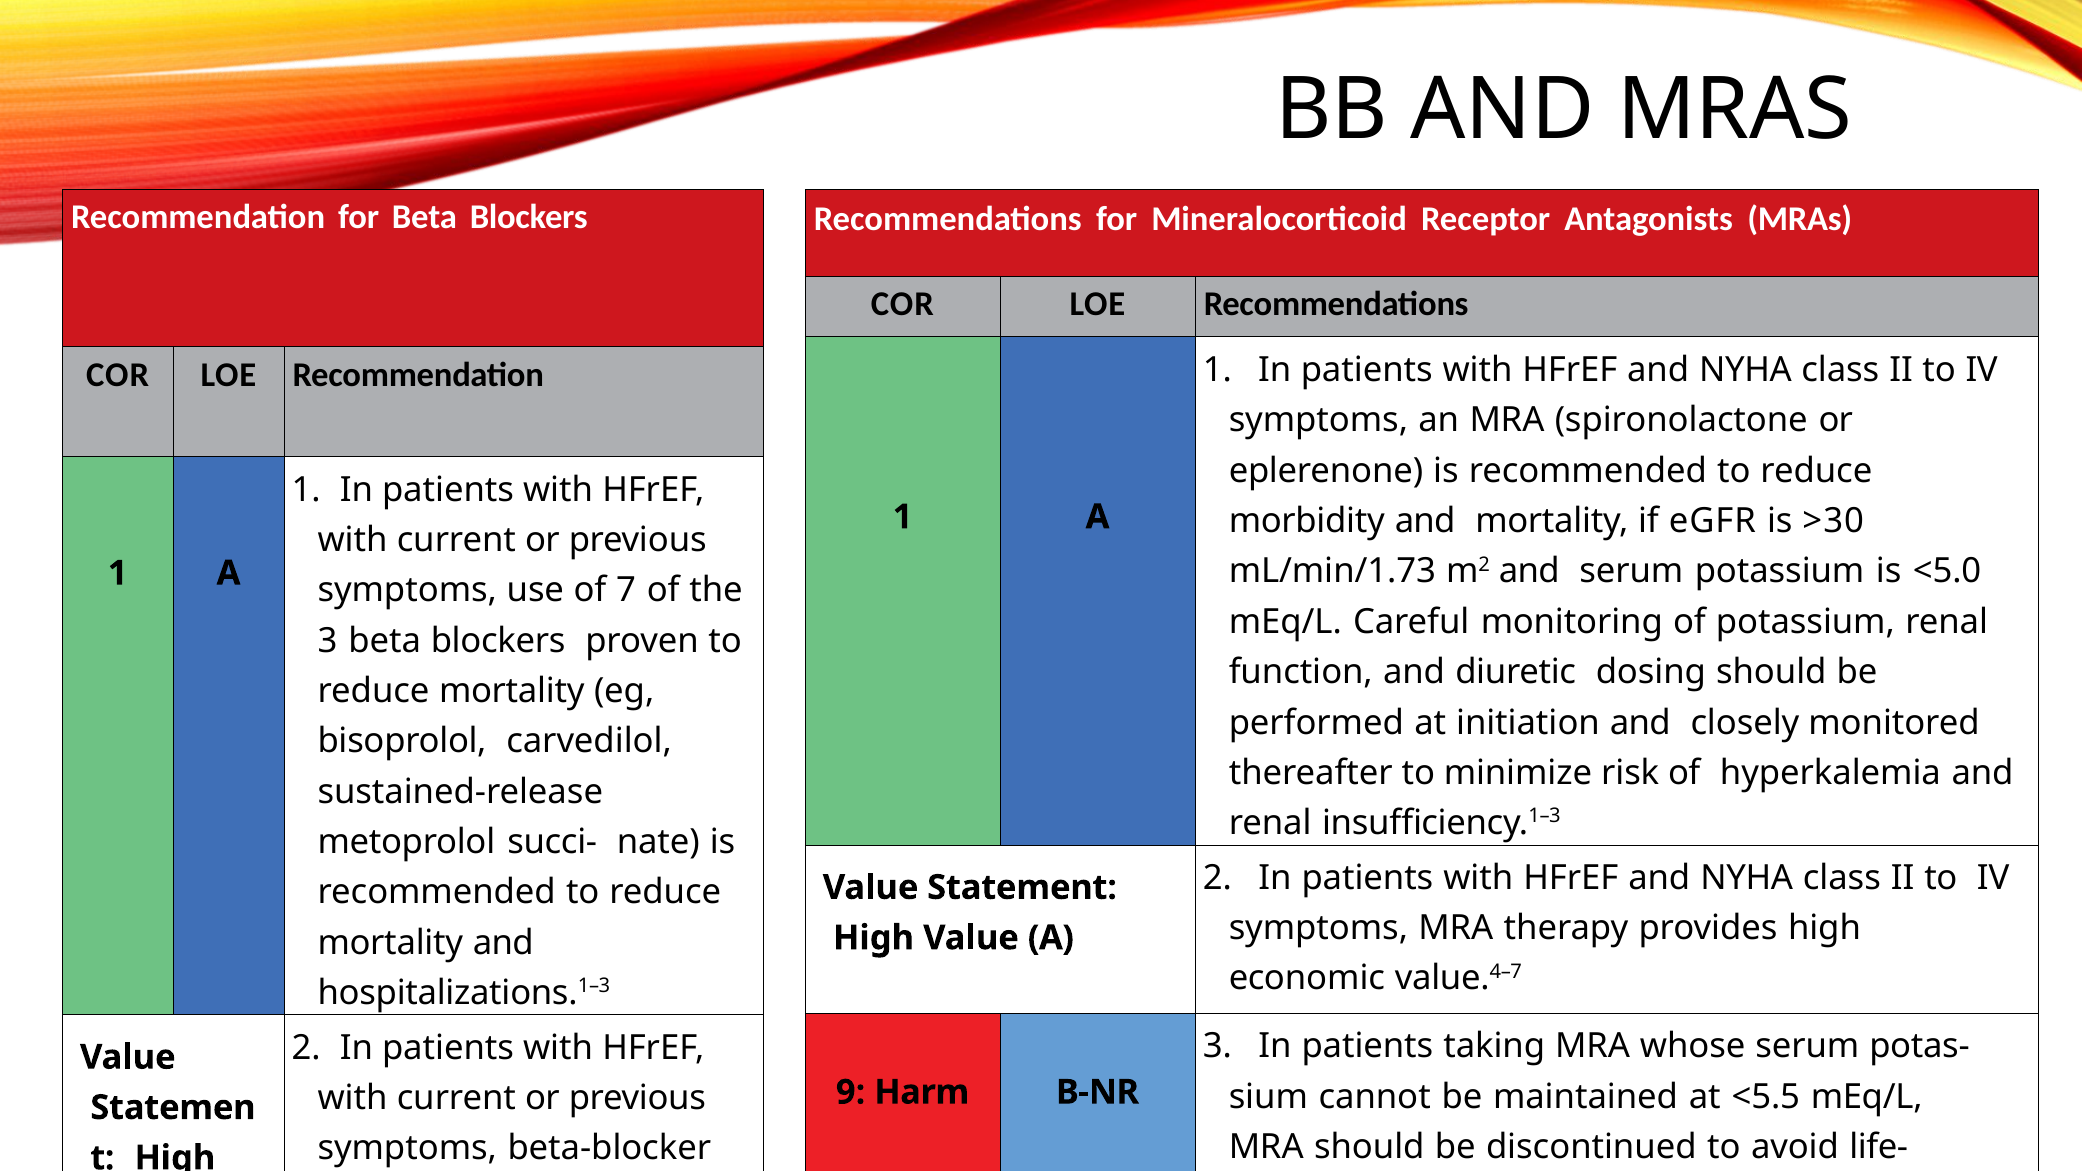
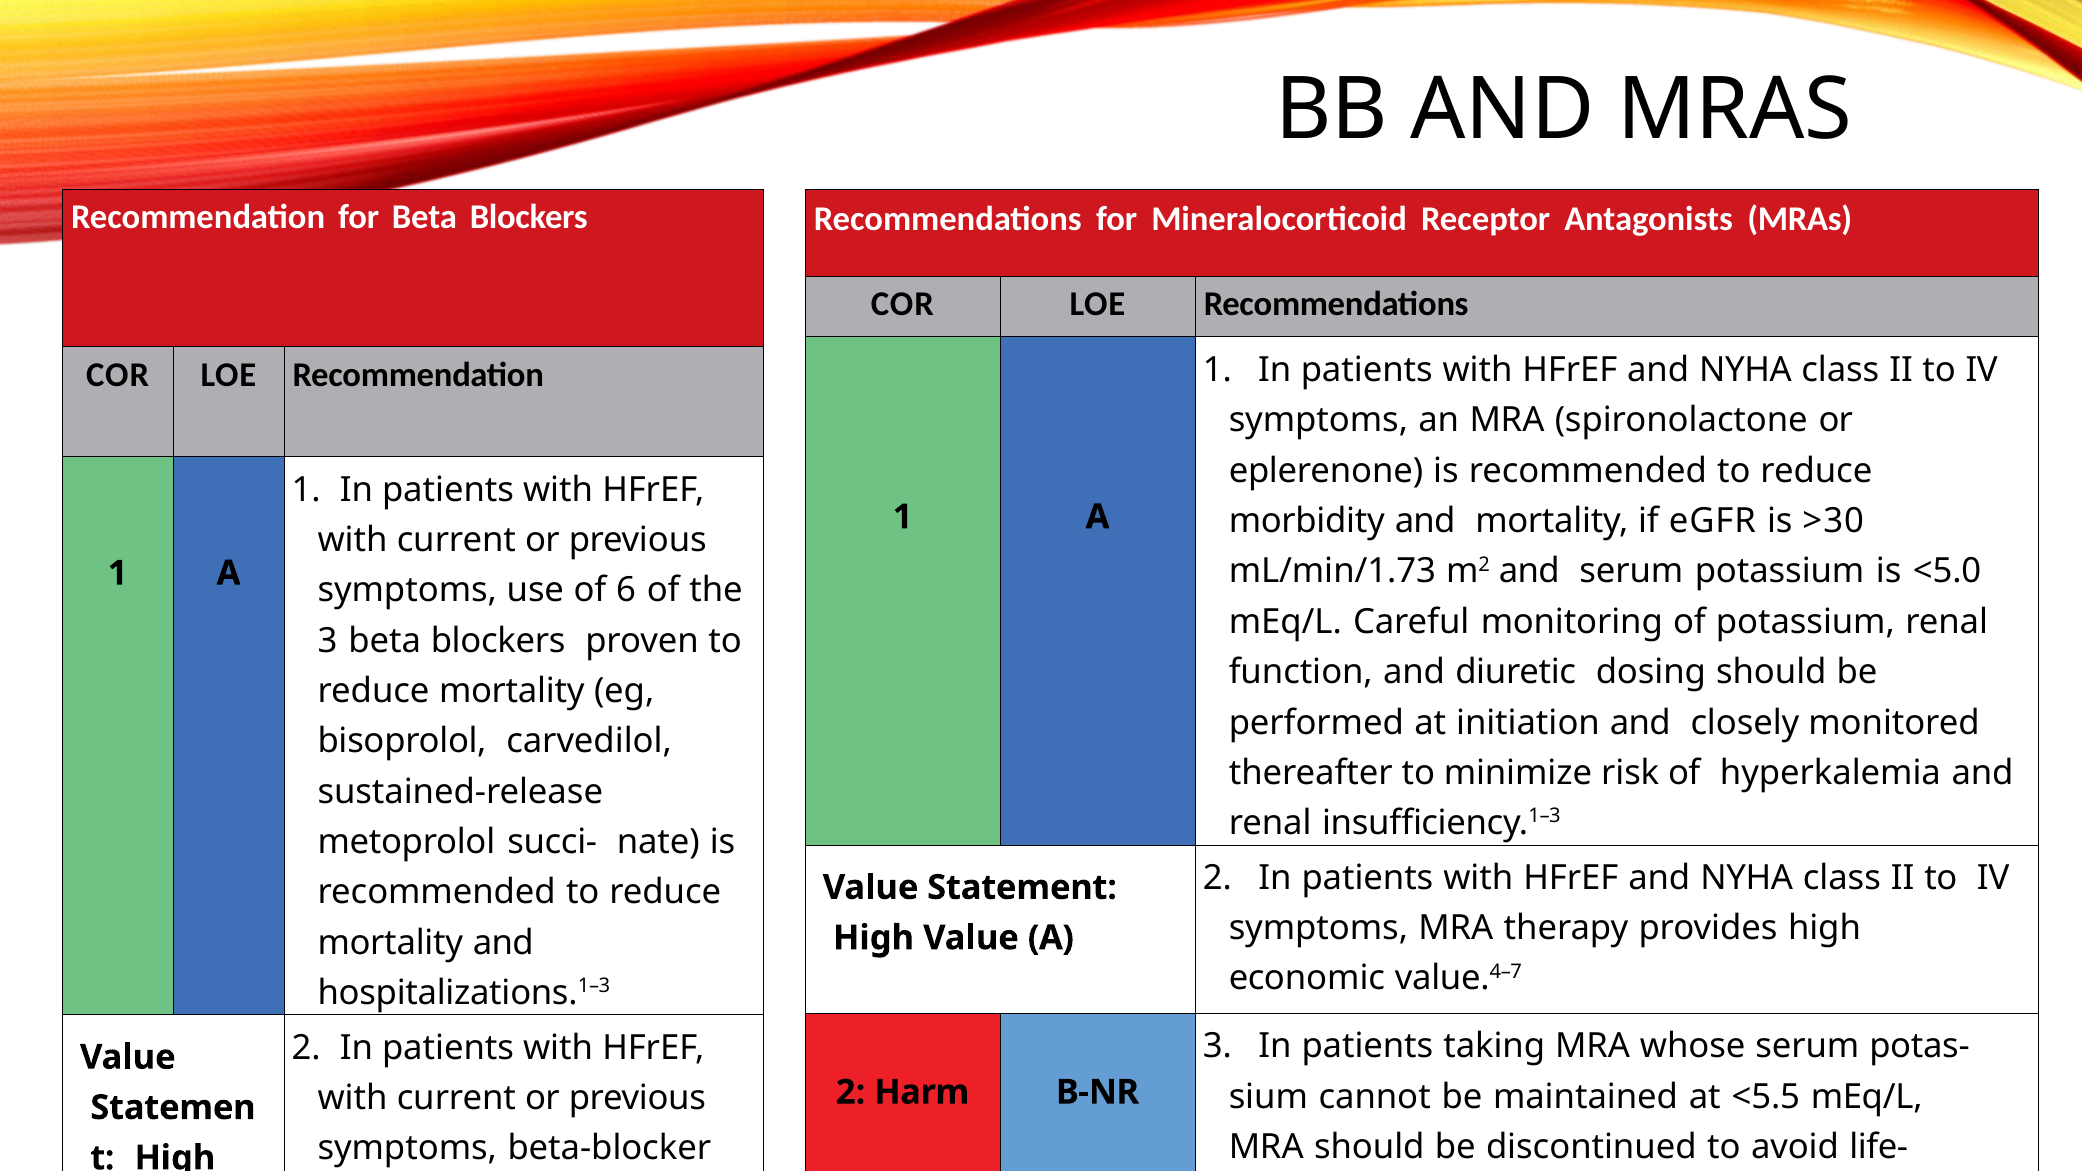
7: 7 -> 6
9 at (851, 1092): 9 -> 2
